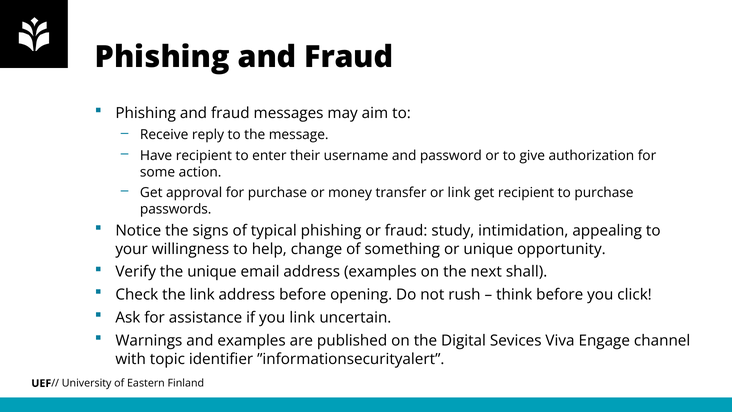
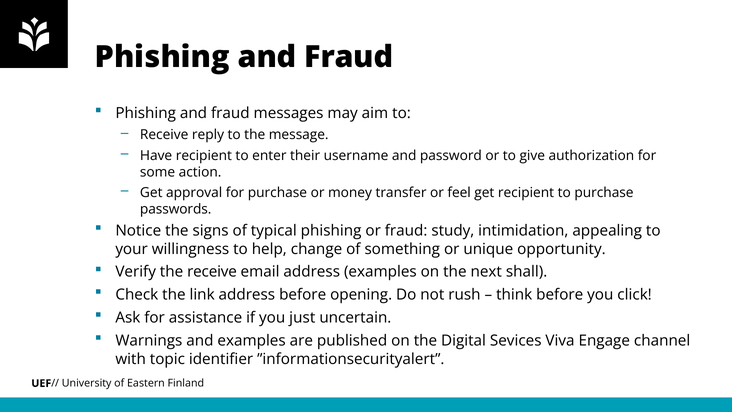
or link: link -> feel
the unique: unique -> receive
you link: link -> just
